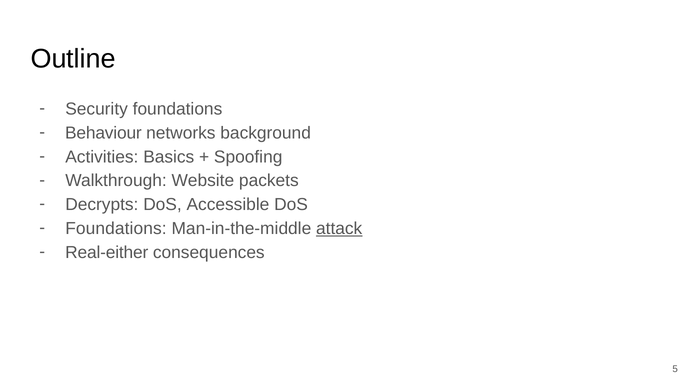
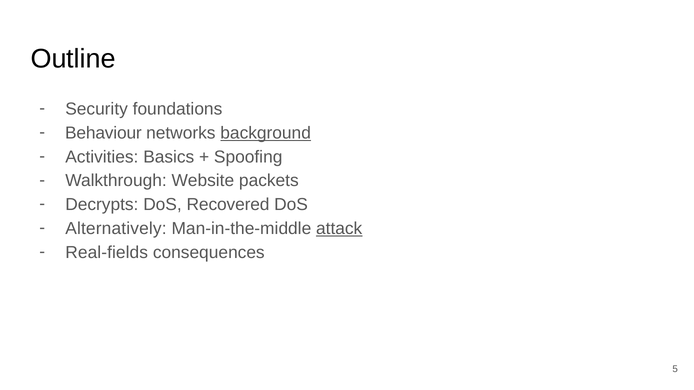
background underline: none -> present
Accessible: Accessible -> Recovered
Foundations at (116, 229): Foundations -> Alternatively
Real-either: Real-either -> Real-fields
